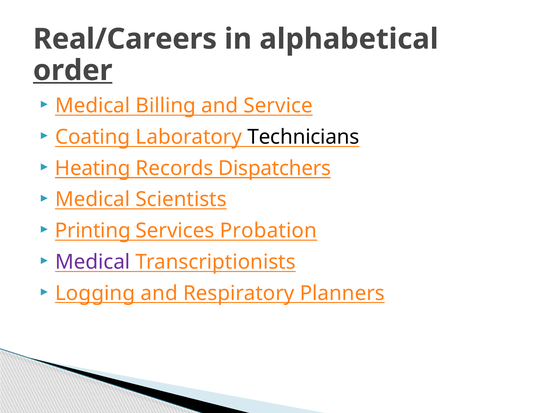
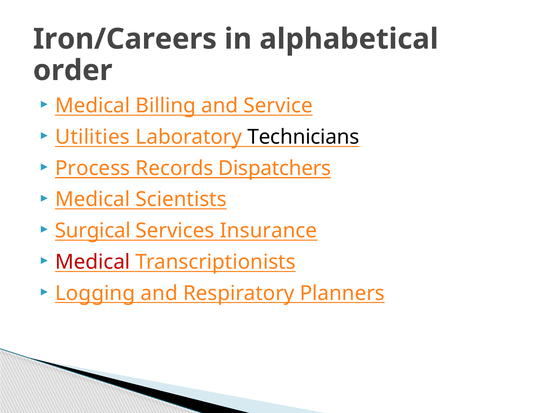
Real/Careers: Real/Careers -> Iron/Careers
order underline: present -> none
Coating: Coating -> Utilities
Heating: Heating -> Process
Printing: Printing -> Surgical
Probation: Probation -> Insurance
Medical at (93, 262) colour: purple -> red
